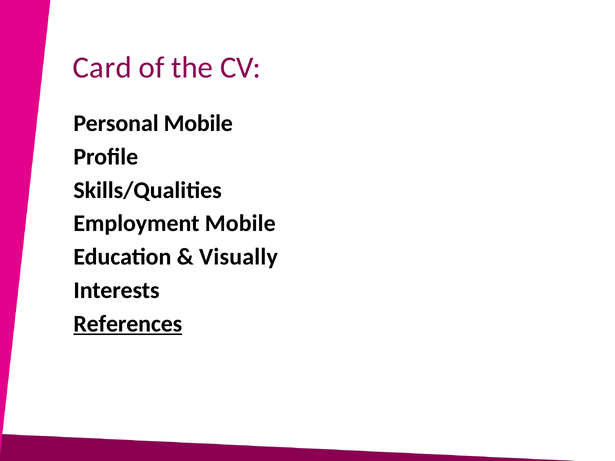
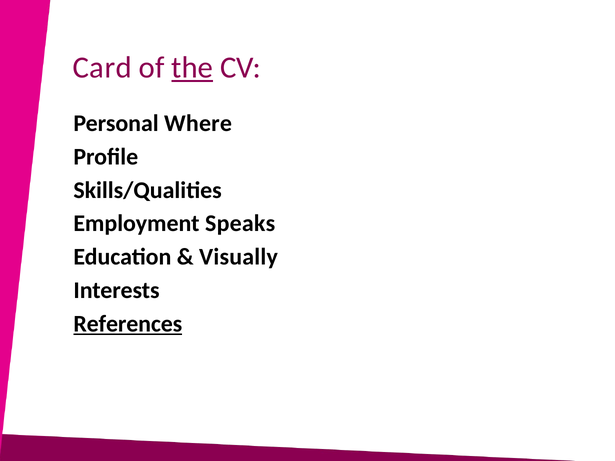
the underline: none -> present
Personal Mobile: Mobile -> Where
Employment Mobile: Mobile -> Speaks
